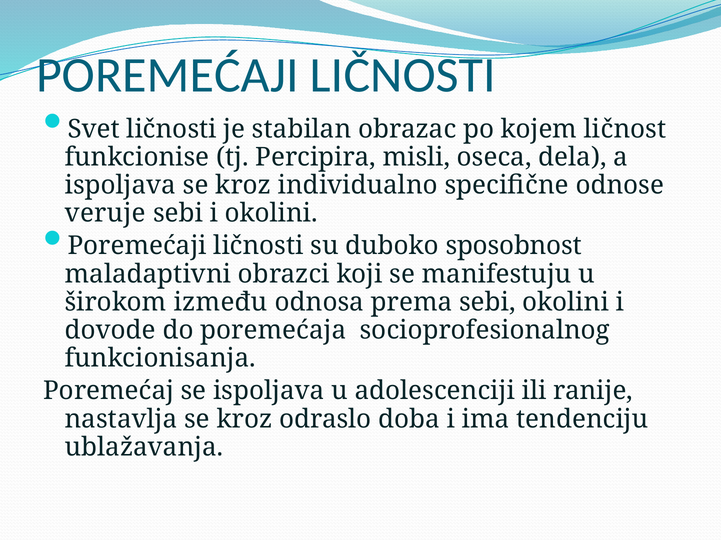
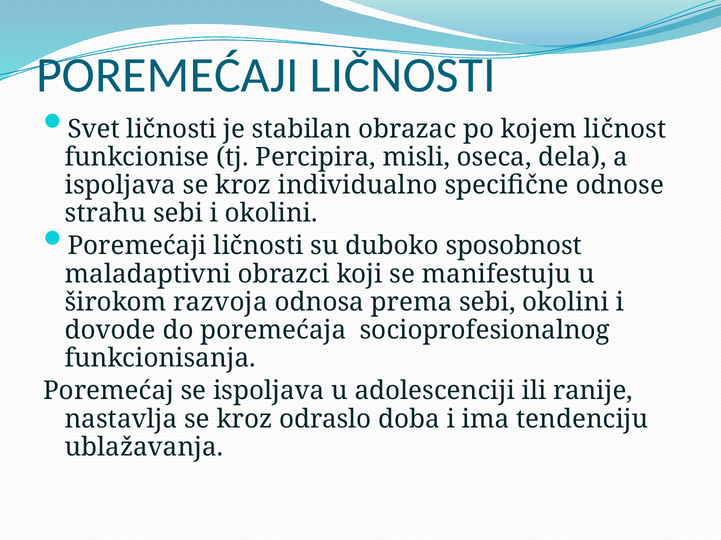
veruje: veruje -> strahu
između: između -> razvoja
